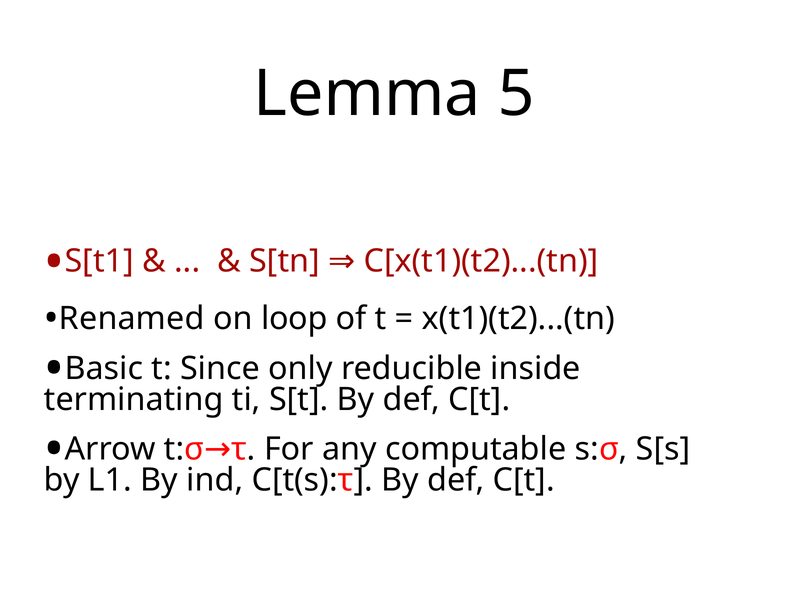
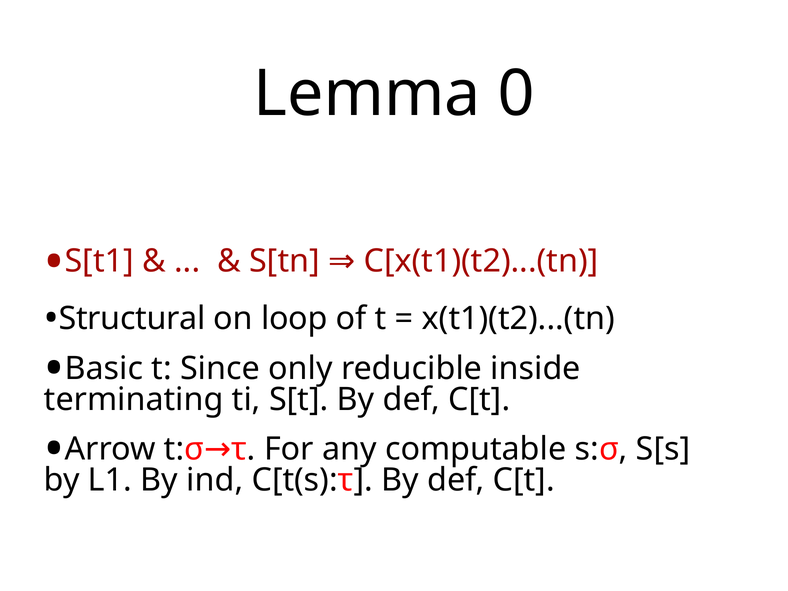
5: 5 -> 0
Renamed: Renamed -> Structural
